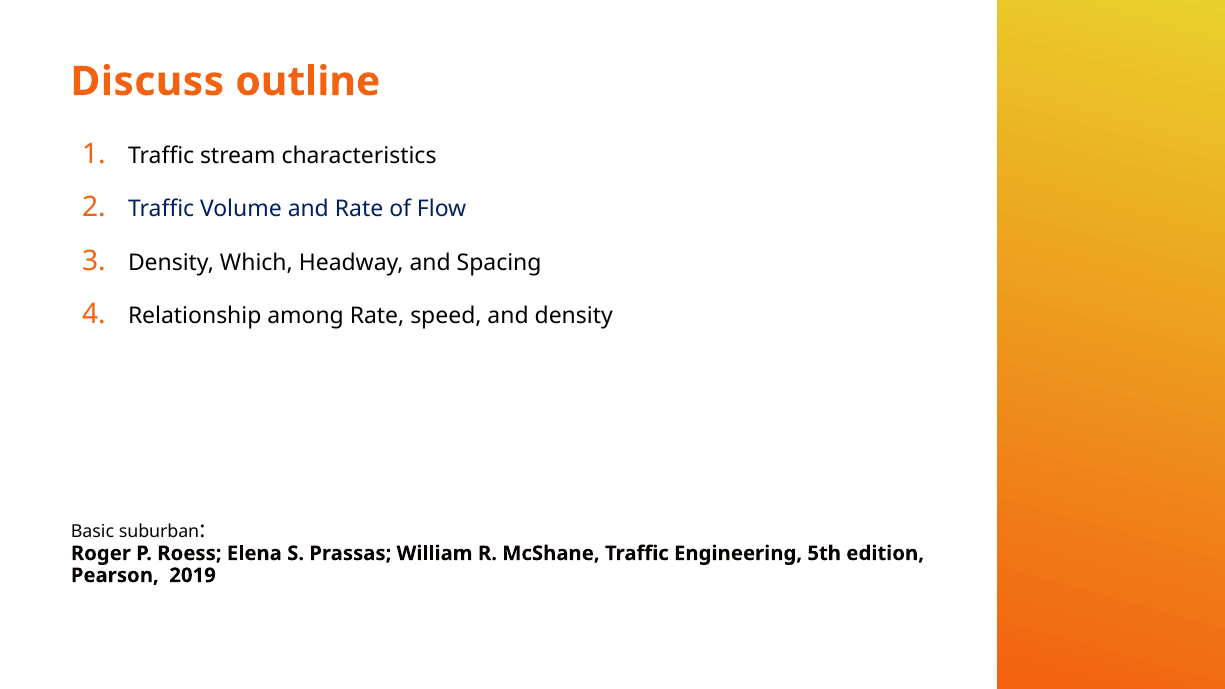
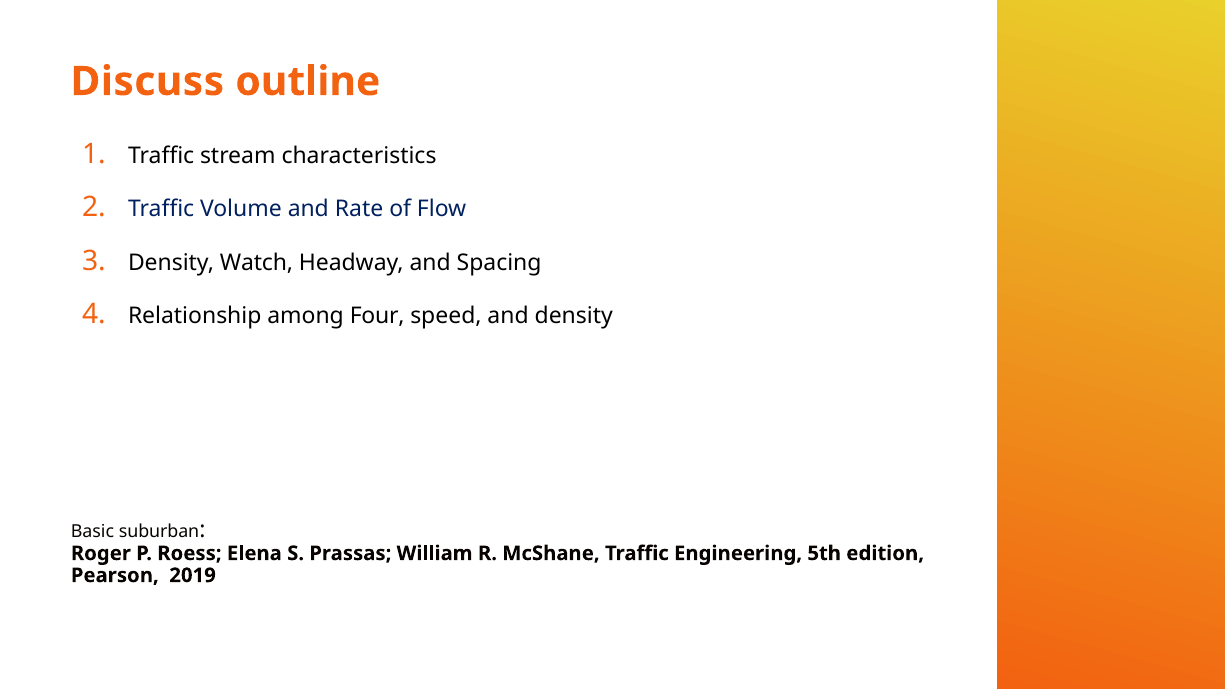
Which: Which -> Watch
among Rate: Rate -> Four
